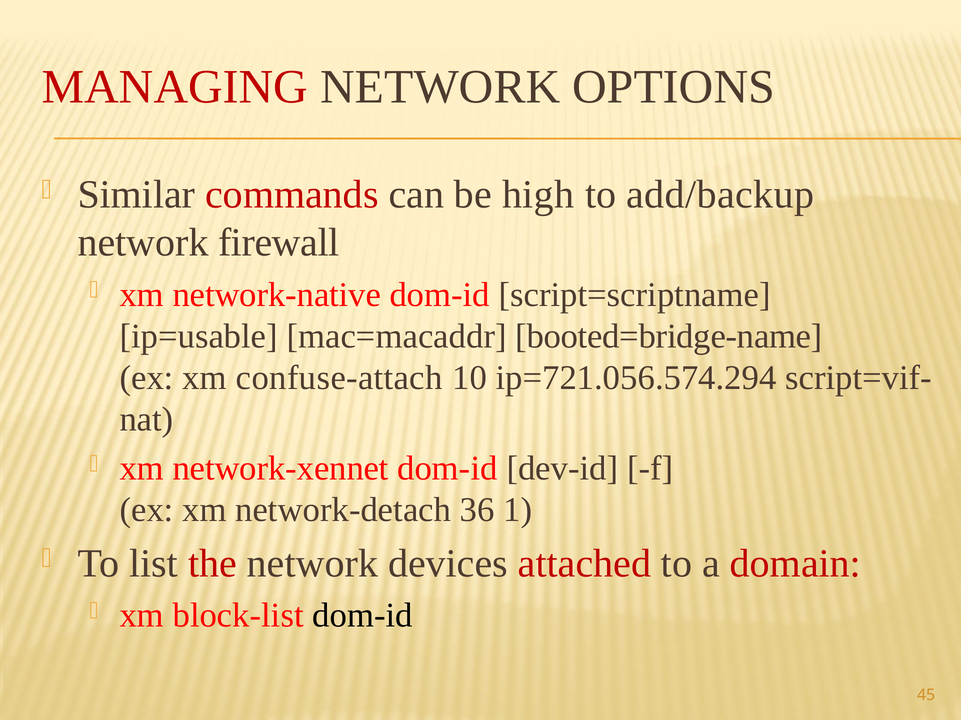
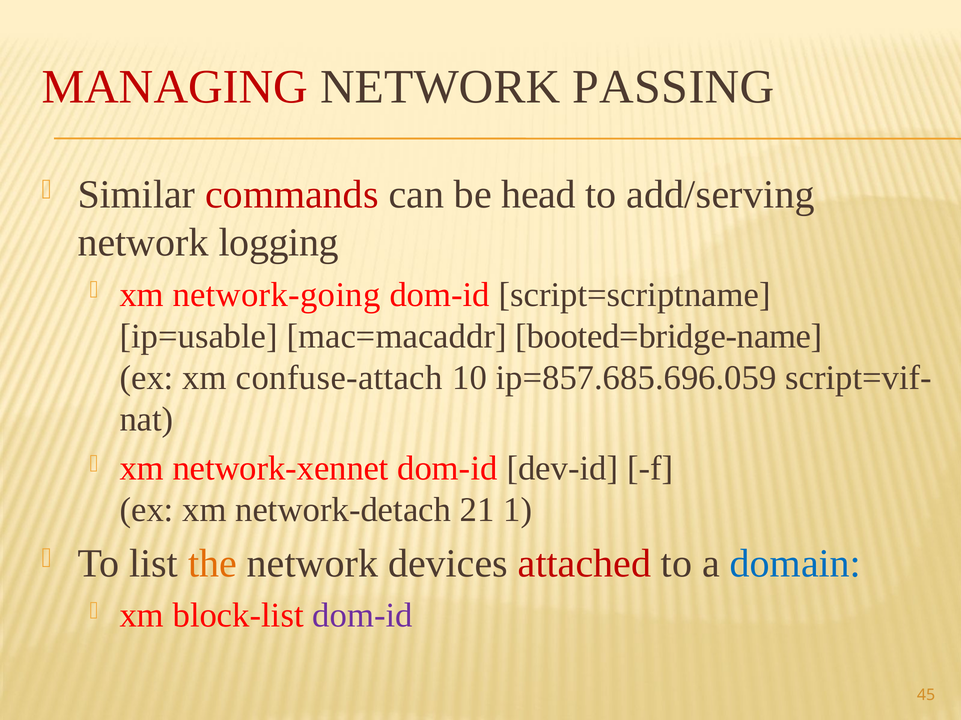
OPTIONS: OPTIONS -> PASSING
high: high -> head
add/backup: add/backup -> add/serving
firewall: firewall -> logging
network-native: network-native -> network-going
ip=721.056.574.294: ip=721.056.574.294 -> ip=857.685.696.059
36: 36 -> 21
the colour: red -> orange
domain colour: red -> blue
dom-id at (363, 616) colour: black -> purple
